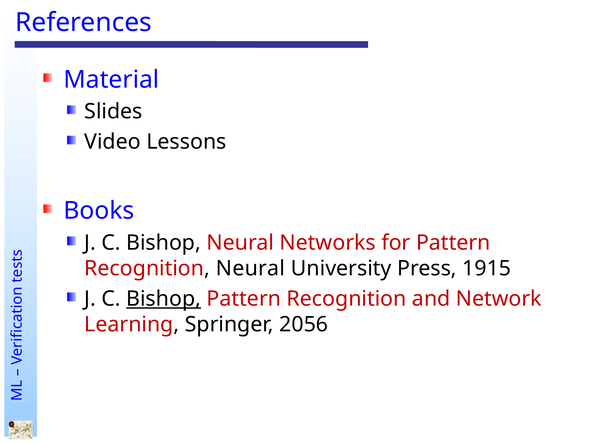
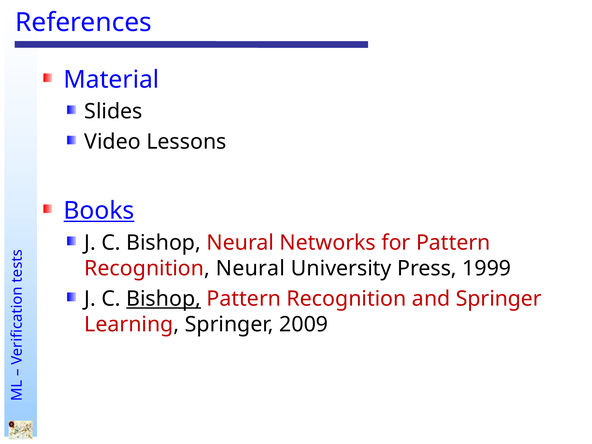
Books underline: none -> present
1915: 1915 -> 1999
and Network: Network -> Springer
2056: 2056 -> 2009
